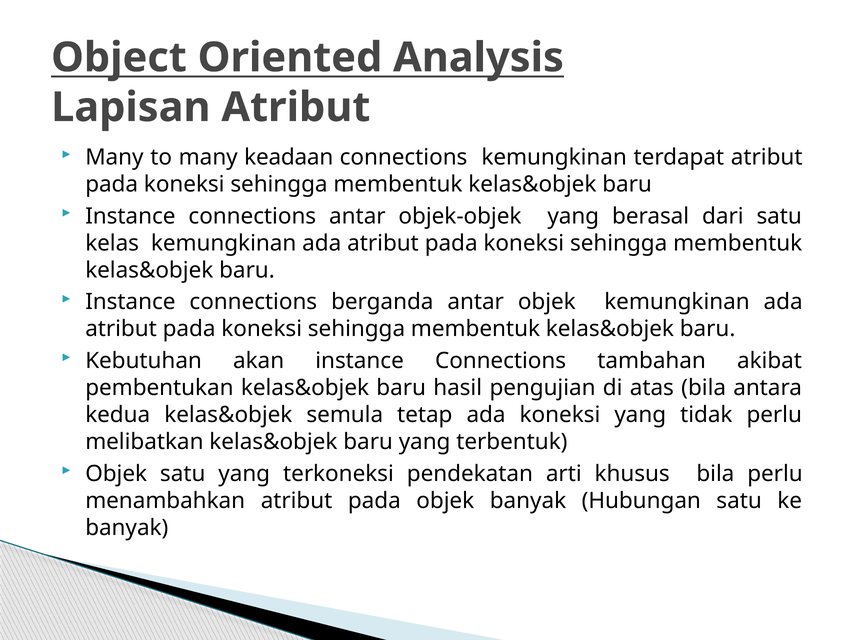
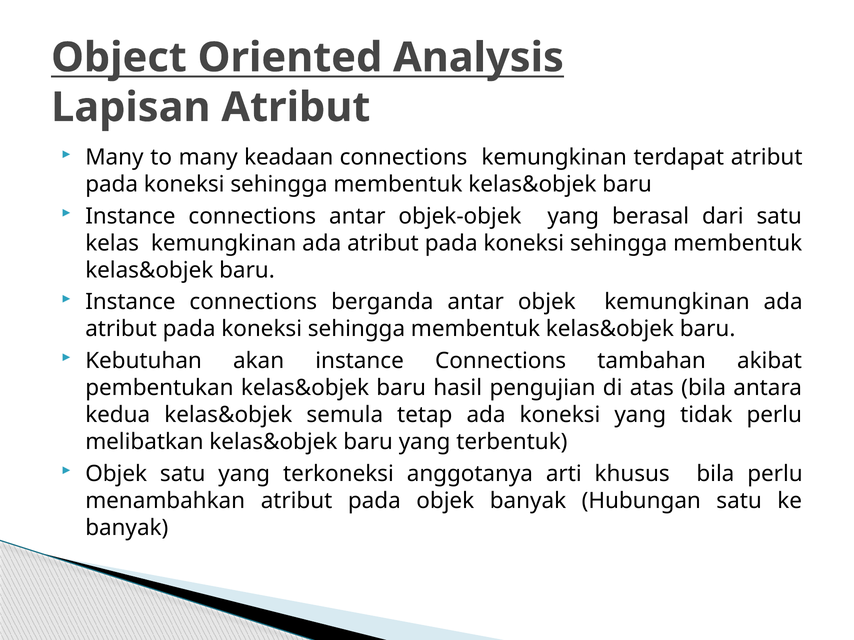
pendekatan: pendekatan -> anggotanya
